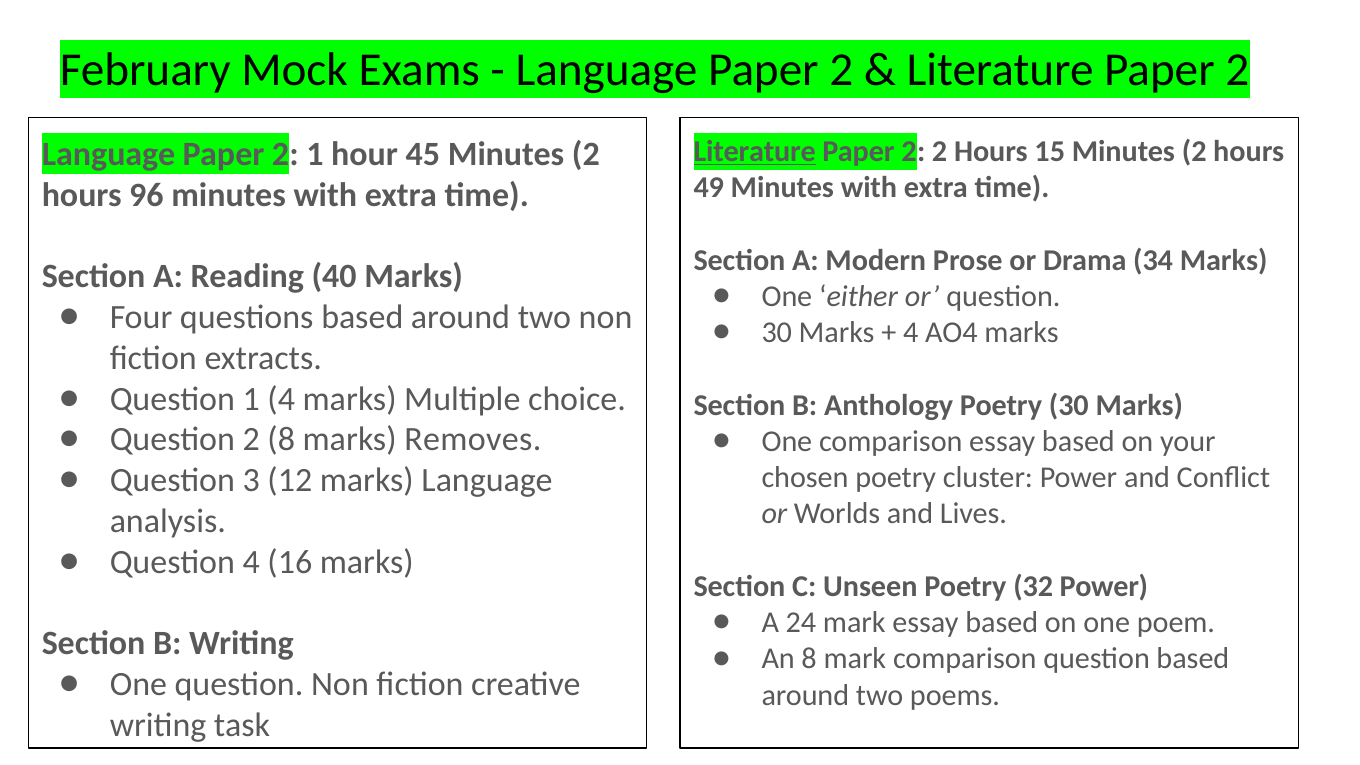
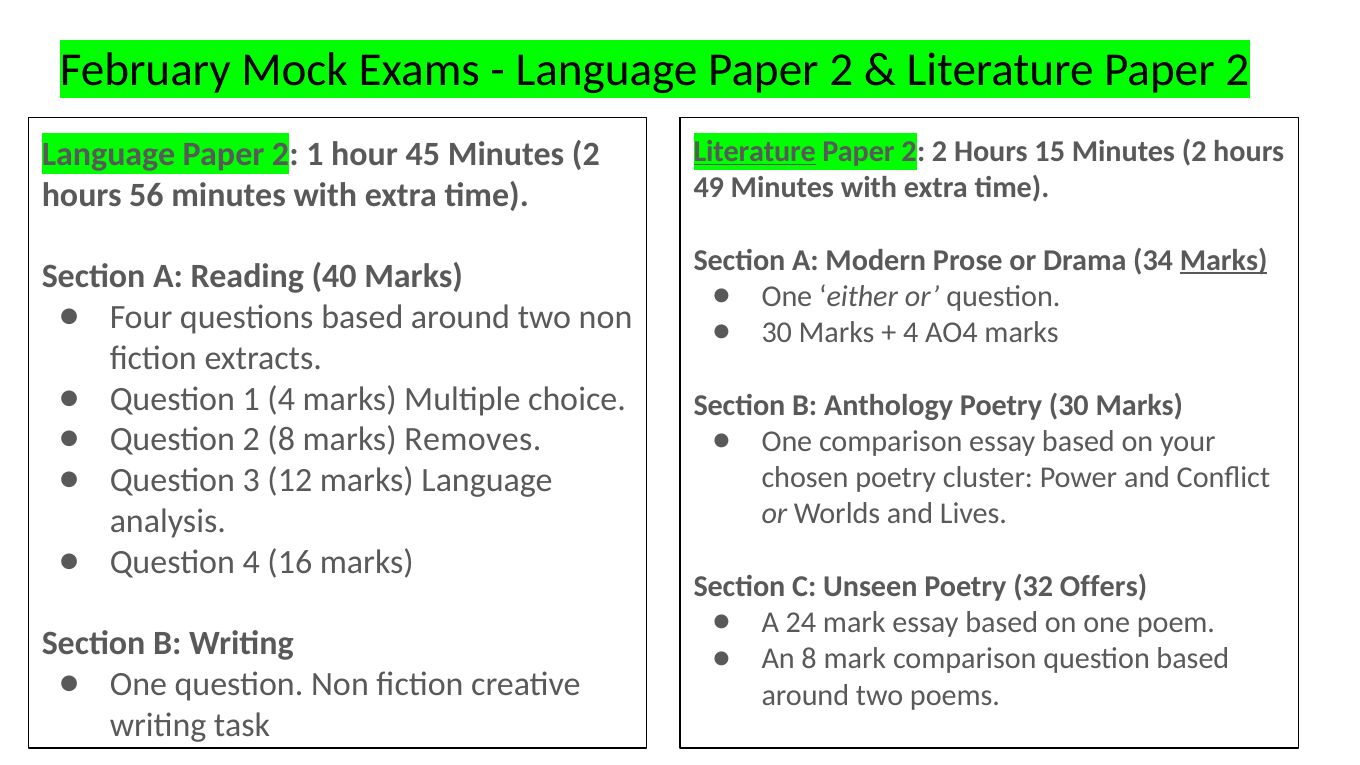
96: 96 -> 56
Marks at (1224, 260) underline: none -> present
32 Power: Power -> Offers
